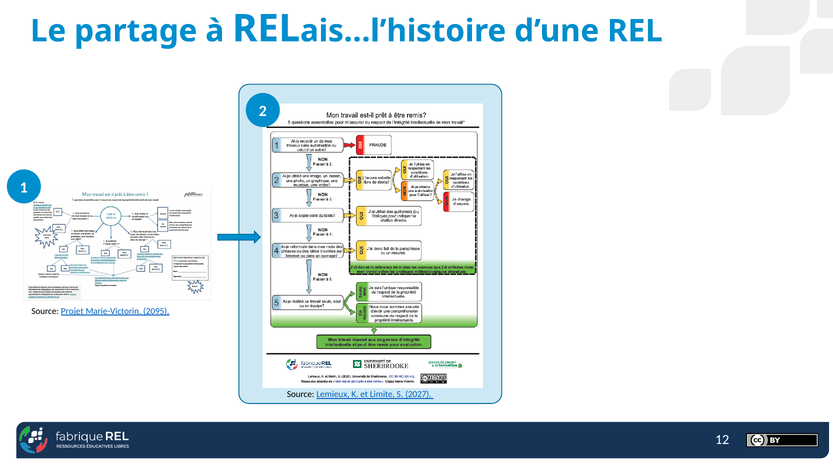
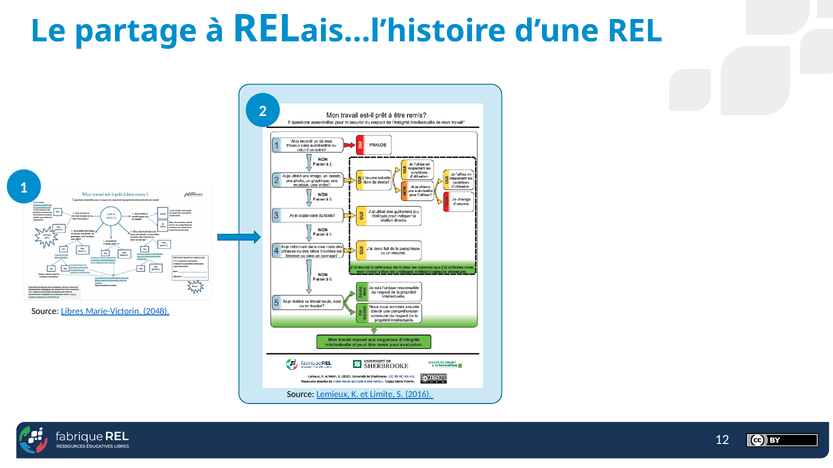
Projet: Projet -> Libres
2095: 2095 -> 2048
2027: 2027 -> 2016
